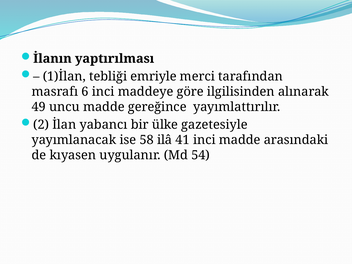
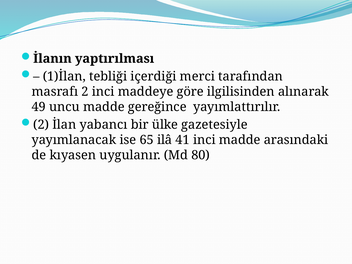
emriyle: emriyle -> içerdiği
masrafı 6: 6 -> 2
58: 58 -> 65
54: 54 -> 80
